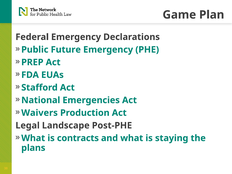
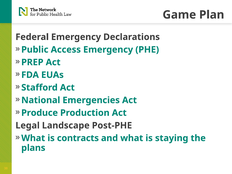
Future: Future -> Access
Waivers: Waivers -> Produce
